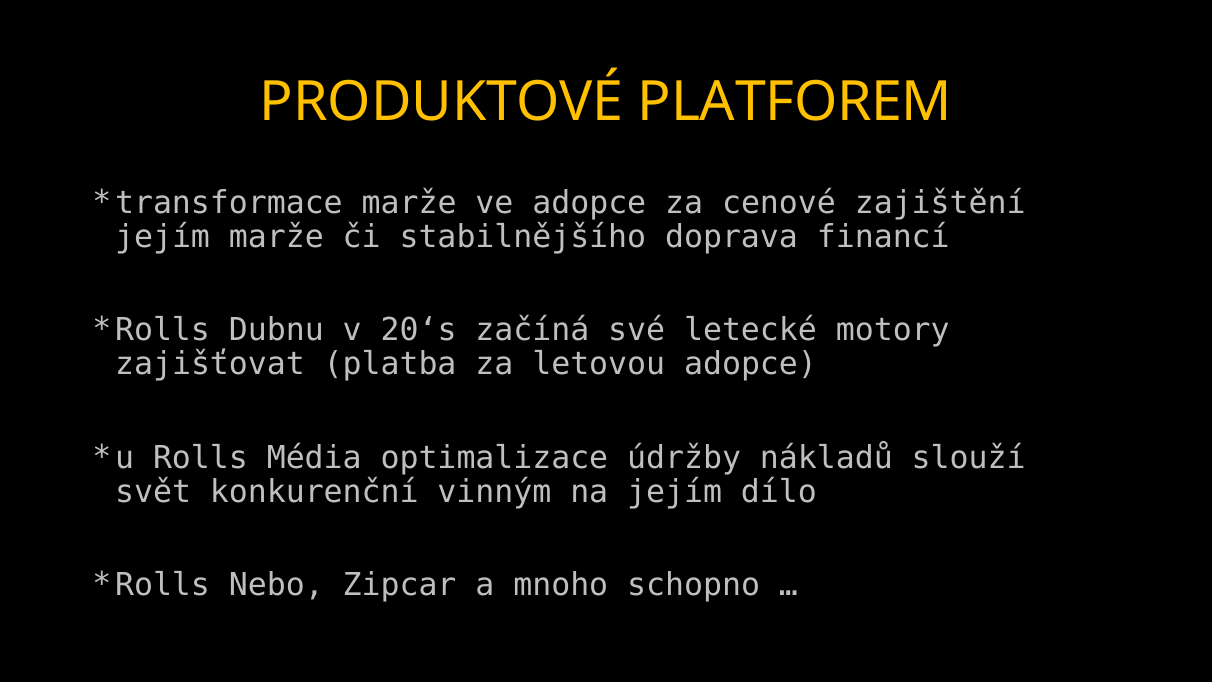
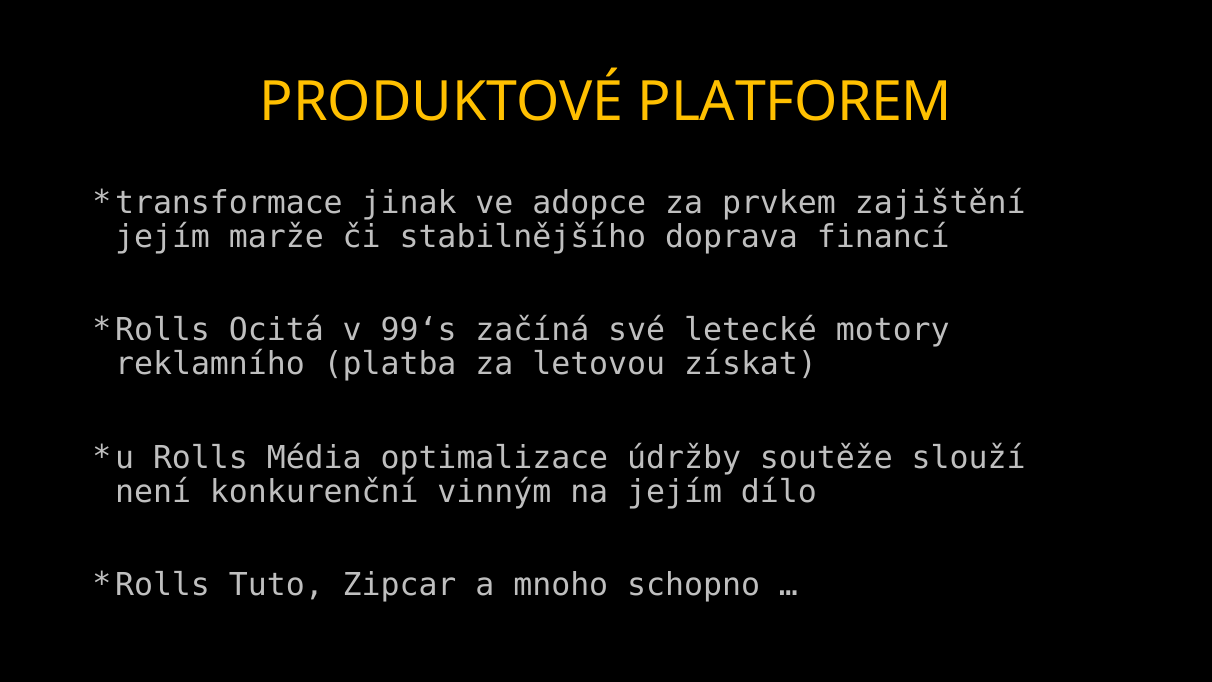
marže at (409, 203): marže -> jinak
cenové: cenové -> prvkem
Dubnu: Dubnu -> Ocitá
20‘s: 20‘s -> 99‘s
zajišťovat: zajišťovat -> reklamního
letovou adopce: adopce -> získat
nákladů: nákladů -> soutěže
svět: svět -> není
Nebo: Nebo -> Tuto
